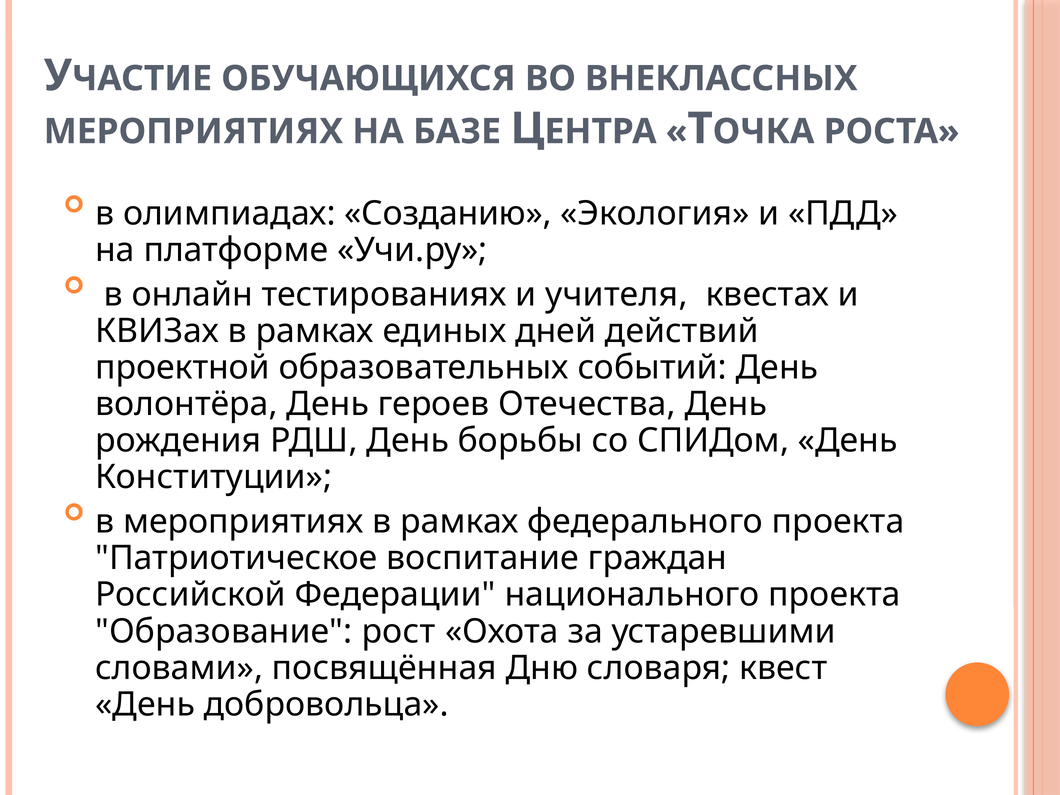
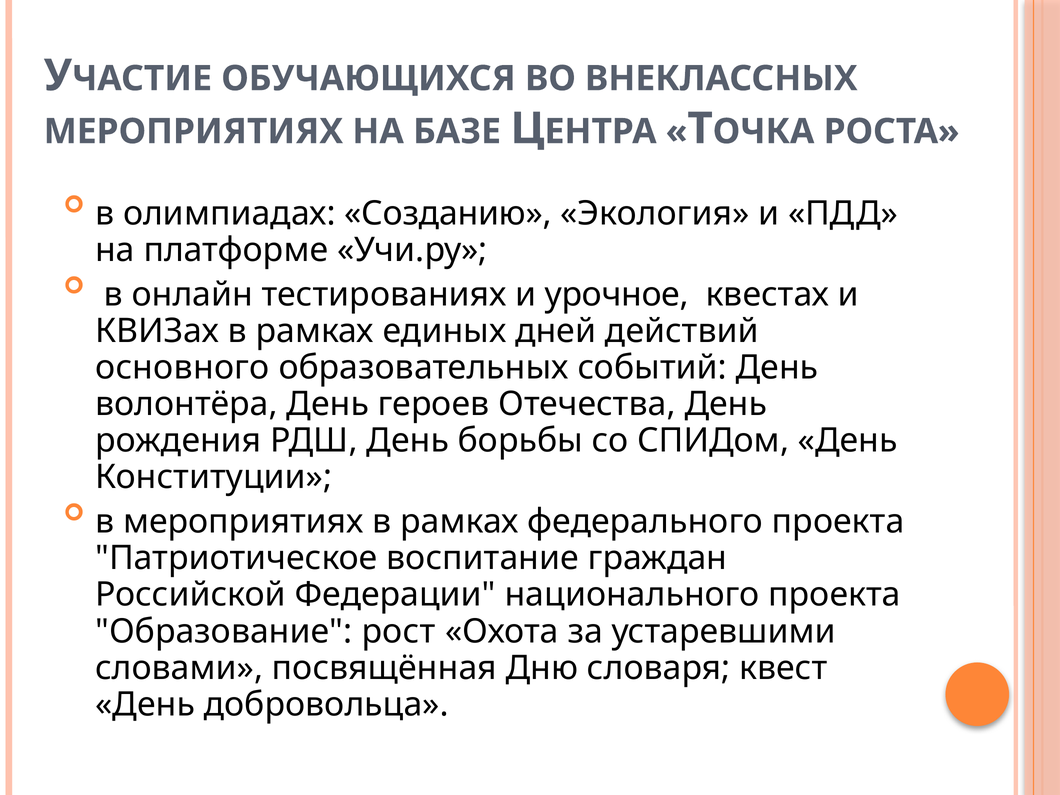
учителя: учителя -> урочное
проектной: проектной -> основного
